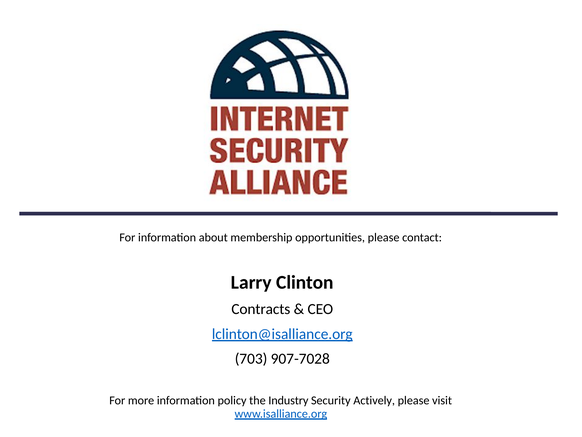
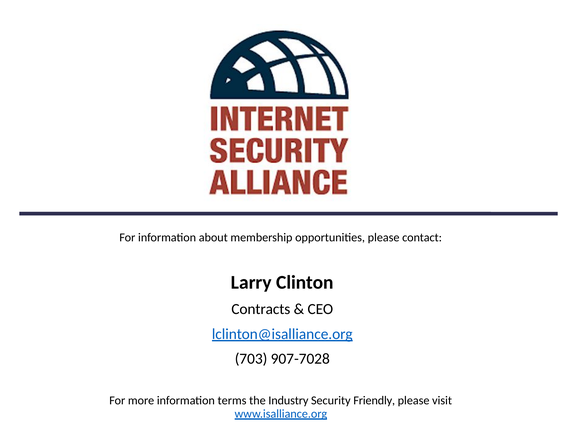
policy: policy -> terms
Actively: Actively -> Friendly
